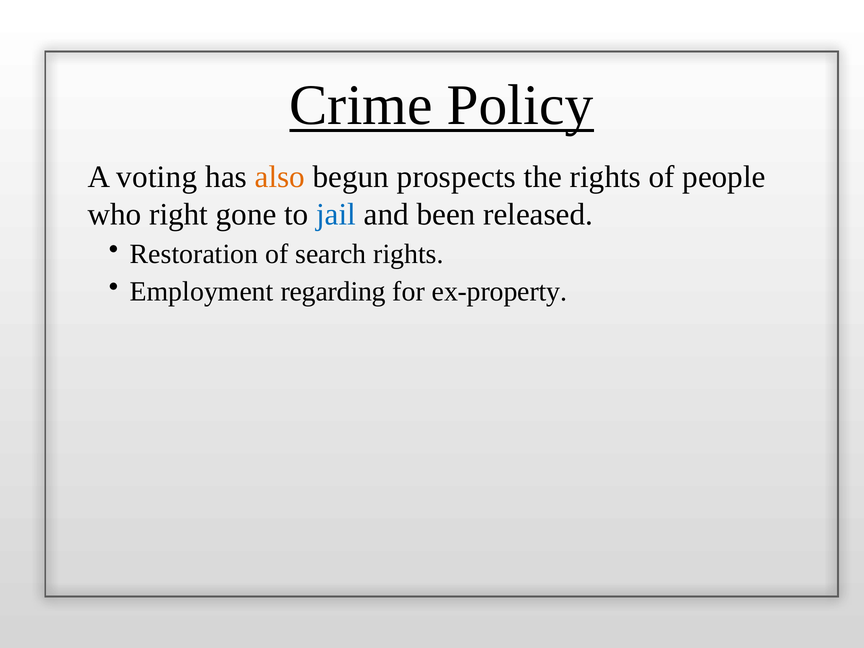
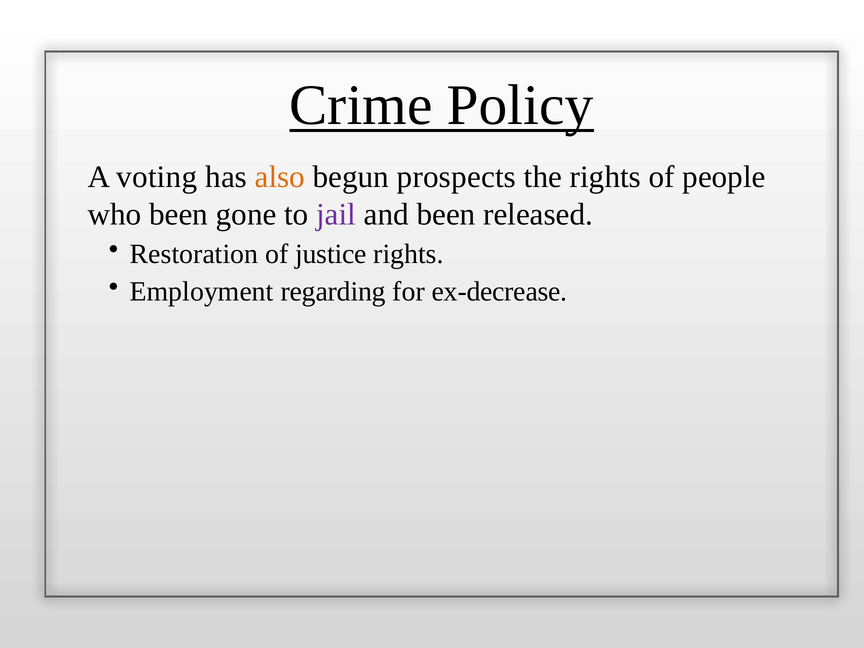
who right: right -> been
jail colour: blue -> purple
search: search -> justice
ex-property: ex-property -> ex-decrease
